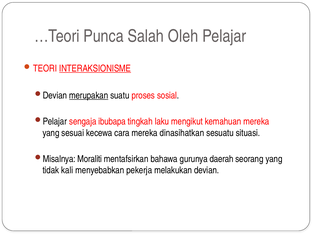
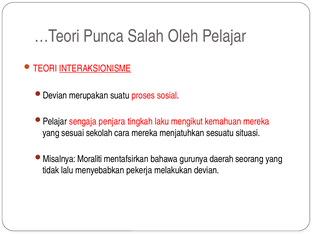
merupakan underline: present -> none
ibubapa: ibubapa -> penjara
kecewa: kecewa -> sekolah
dinasihatkan: dinasihatkan -> menjatuhkan
kali: kali -> lalu
